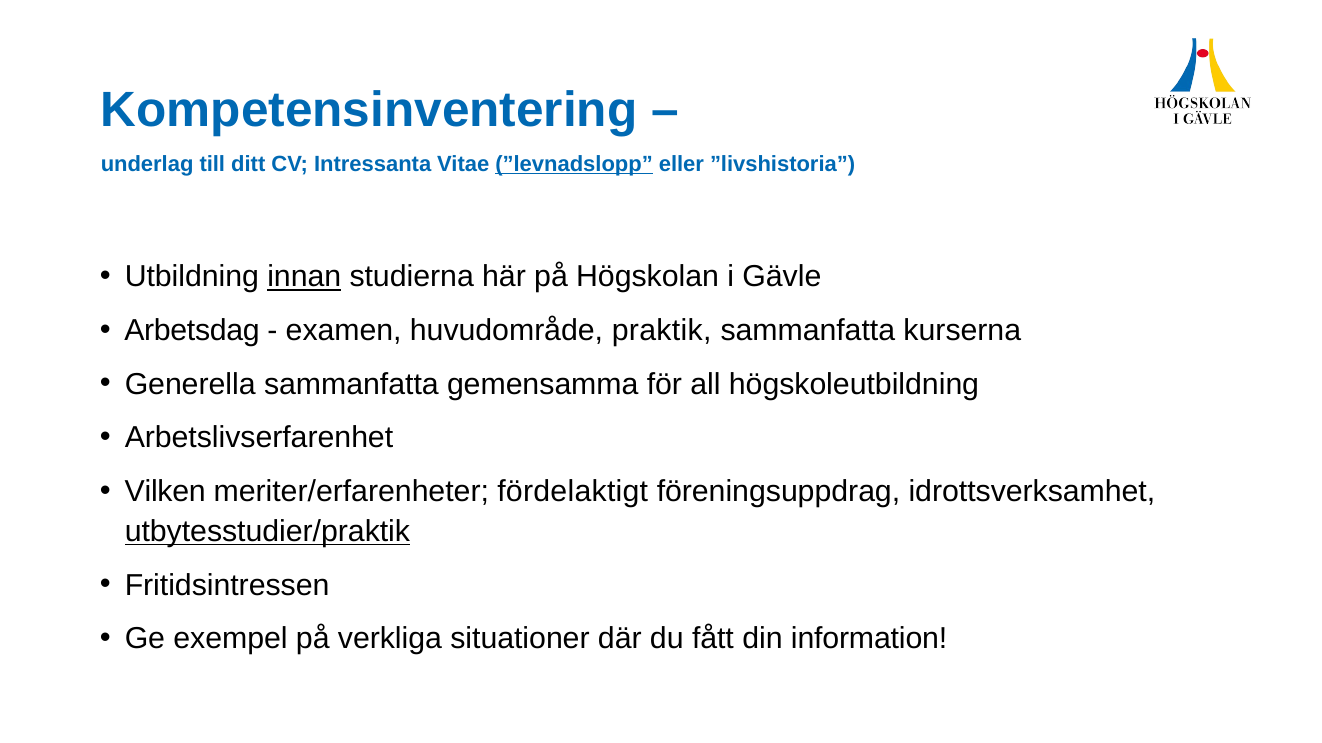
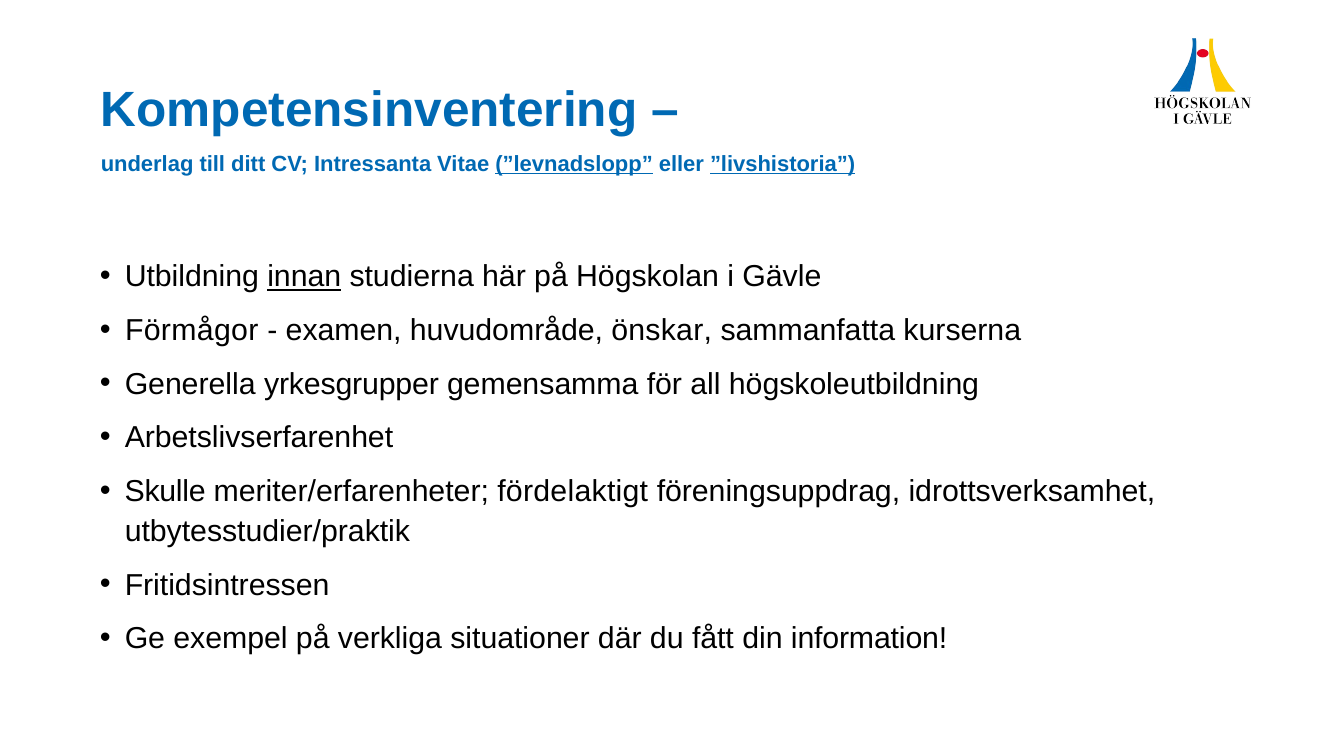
”livshistoria underline: none -> present
Arbetsdag: Arbetsdag -> Förmågor
praktik: praktik -> önskar
Generella sammanfatta: sammanfatta -> yrkesgrupper
Vilken: Vilken -> Skulle
utbytesstudier/praktik underline: present -> none
